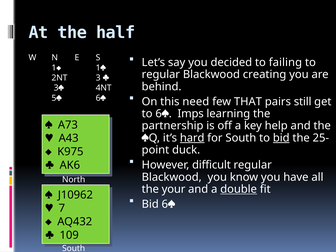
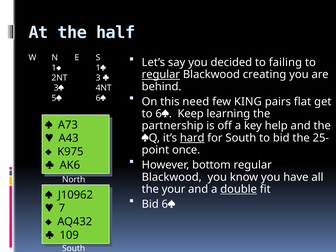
regular at (161, 74) underline: none -> present
THAT: THAT -> KING
still: still -> flat
Imps: Imps -> Keep
bid at (281, 138) underline: present -> none
duck: duck -> once
difficult: difficult -> bottom
